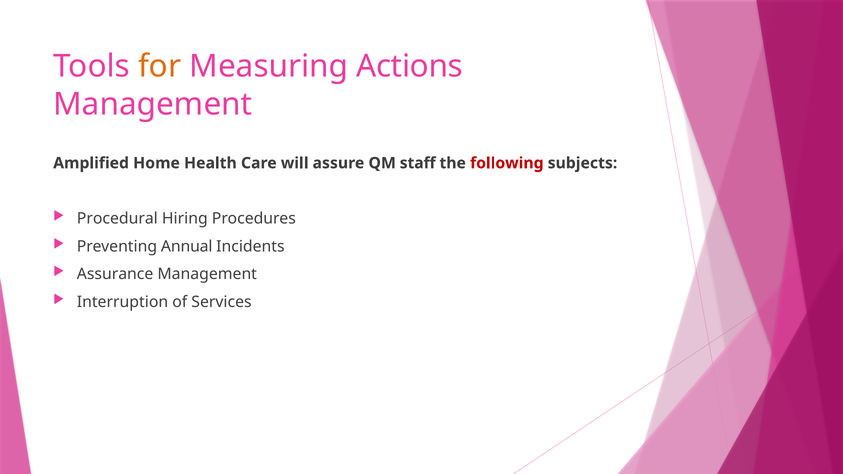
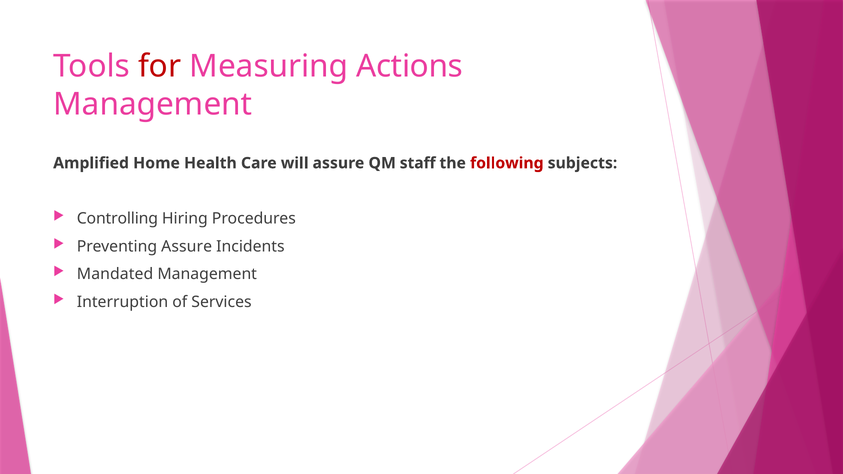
for colour: orange -> red
Procedural: Procedural -> Controlling
Preventing Annual: Annual -> Assure
Assurance: Assurance -> Mandated
